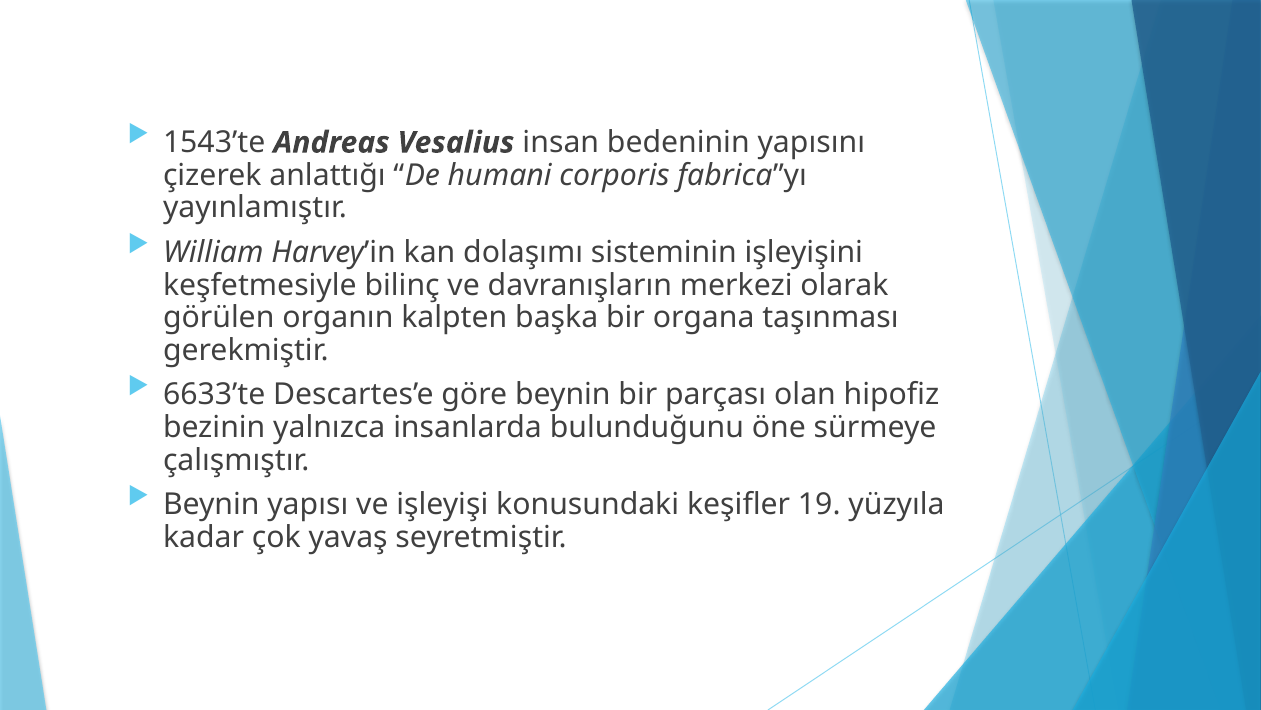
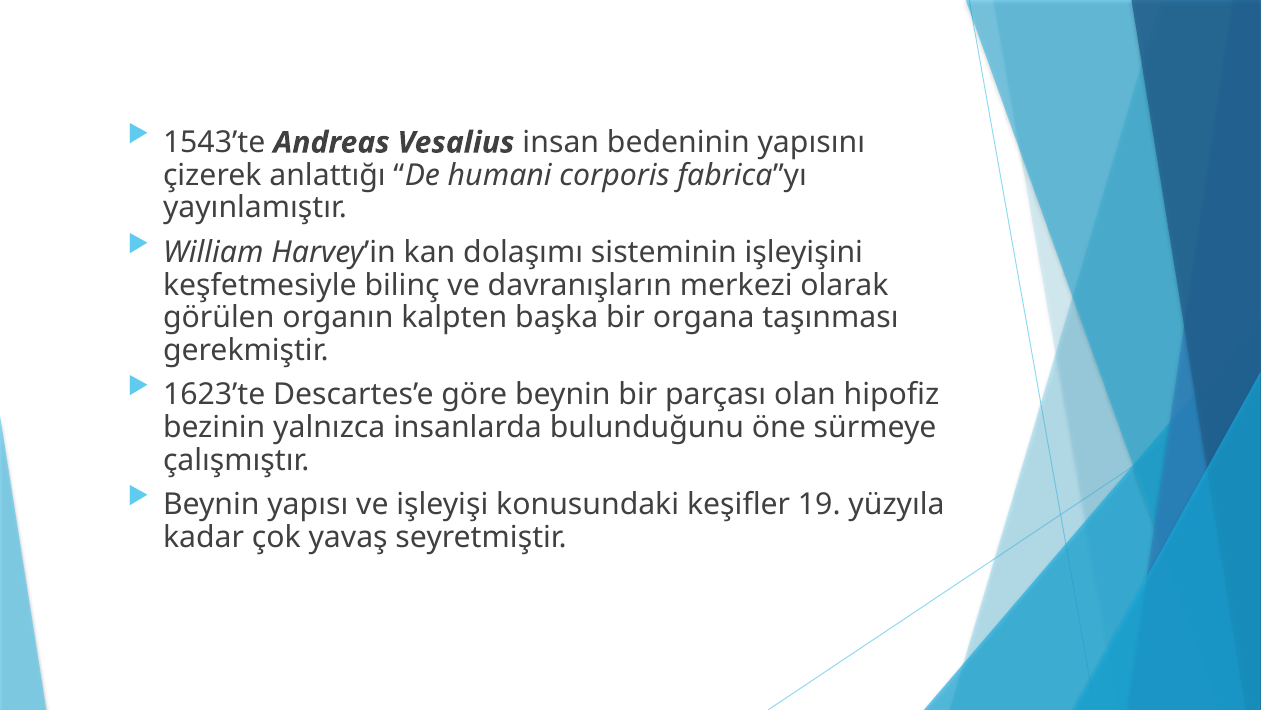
6633’te: 6633’te -> 1623’te
